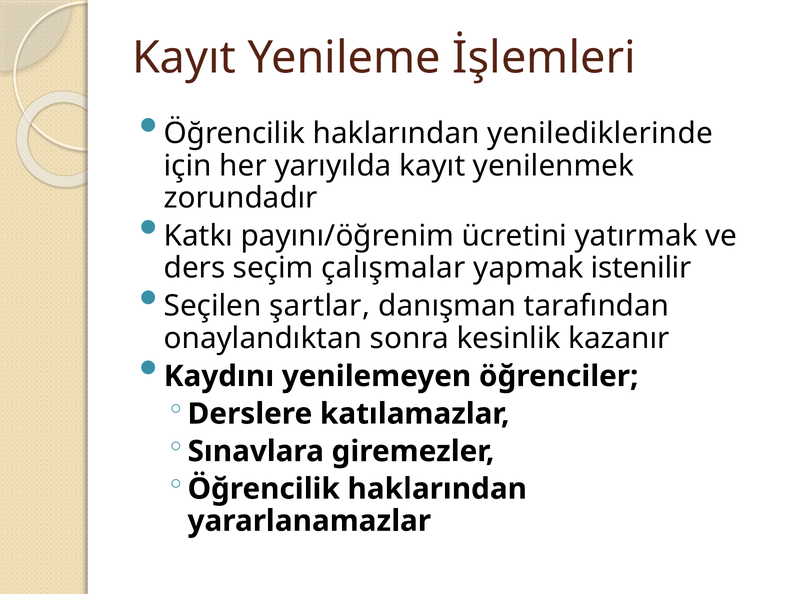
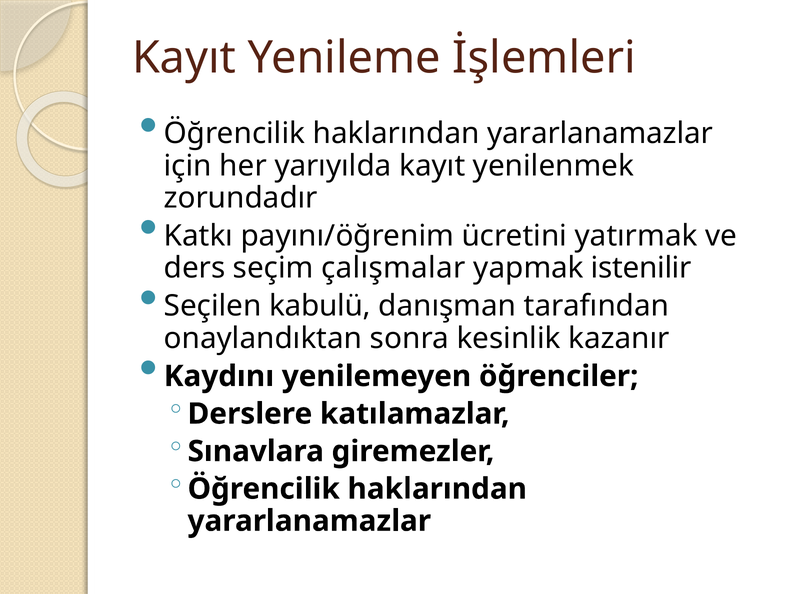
yenilediklerinde at (600, 134): yenilediklerinde -> yararlanamazlar
şartlar: şartlar -> kabulü
